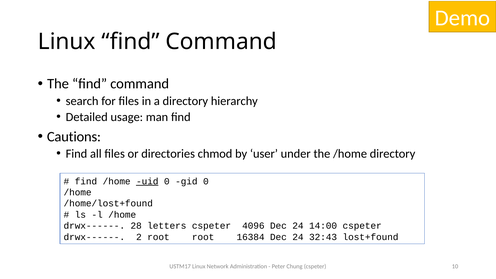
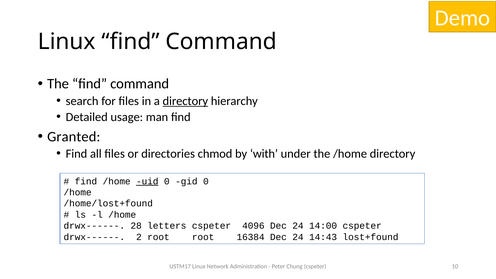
directory at (185, 101) underline: none -> present
Cautions: Cautions -> Granted
user: user -> with
32:43: 32:43 -> 14:43
